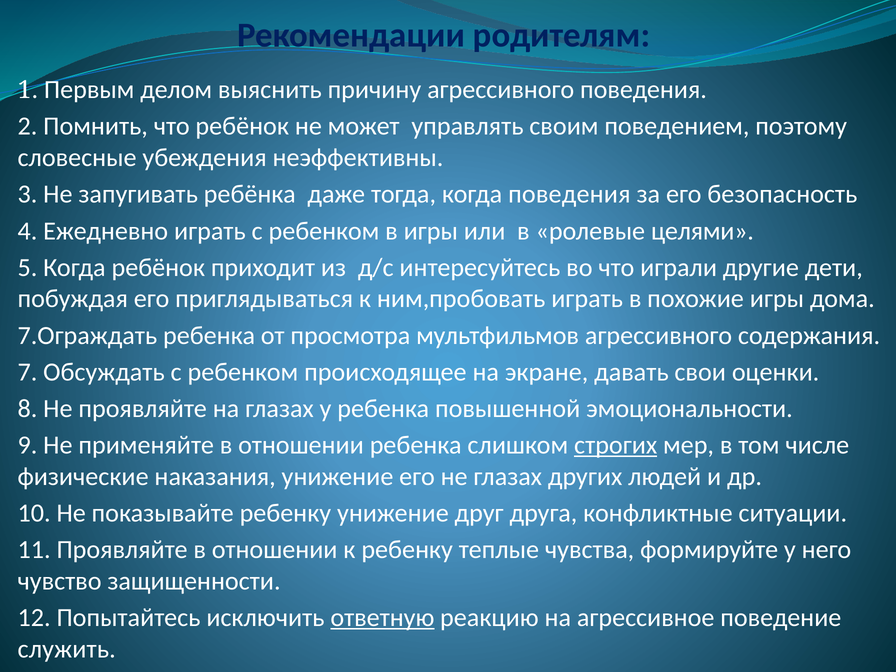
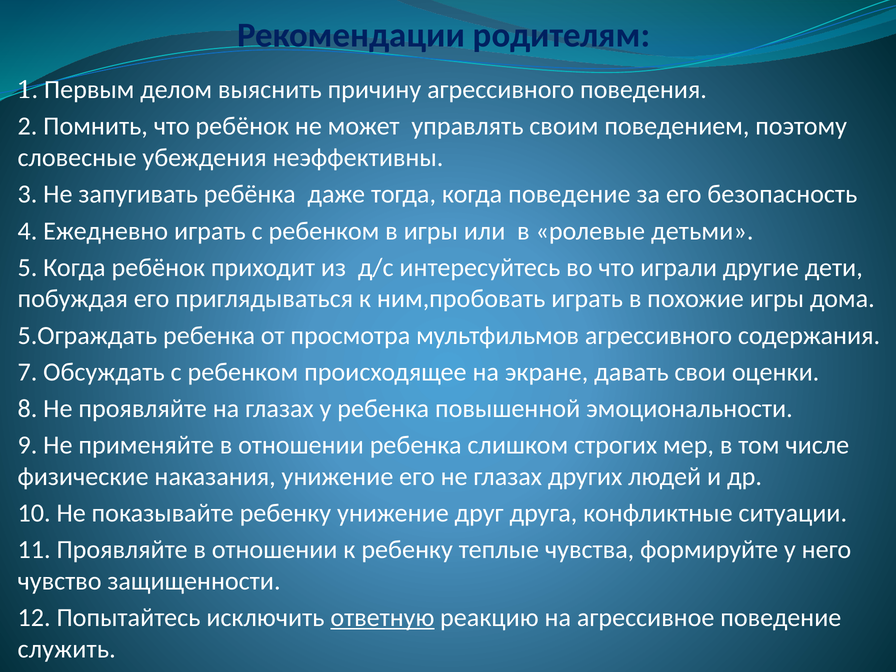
когда поведения: поведения -> поведение
целями: целями -> детьми
7.Ограждать: 7.Ограждать -> 5.Ограждать
строгих underline: present -> none
